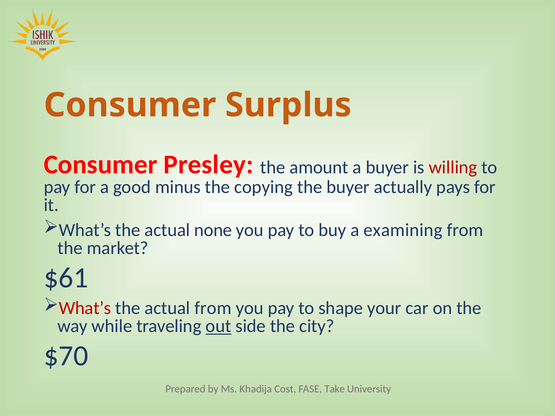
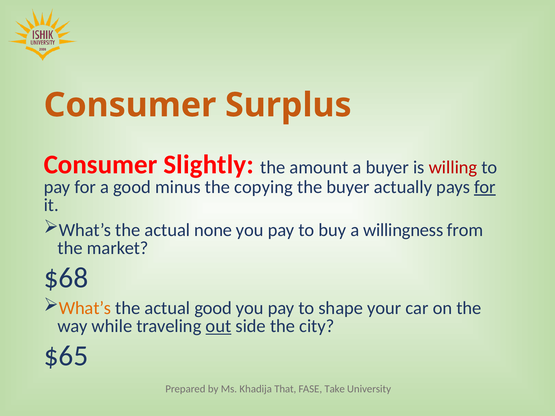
Presley: Presley -> Slightly
for at (485, 187) underline: none -> present
examining: examining -> willingness
$61: $61 -> $68
What’s at (85, 308) colour: red -> orange
actual from: from -> good
$70: $70 -> $65
Cost: Cost -> That
